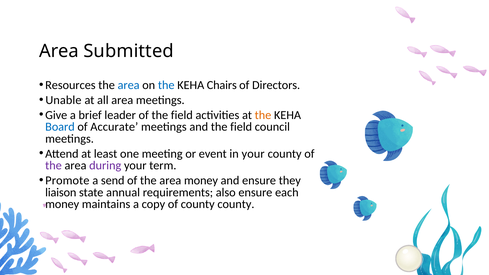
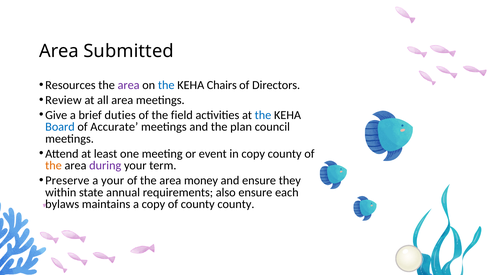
area at (129, 85) colour: blue -> purple
Unable: Unable -> Review
leader: leader -> duties
the at (263, 115) colour: orange -> blue
and the field: field -> plan
in your: your -> copy
the at (54, 166) colour: purple -> orange
Promote: Promote -> Preserve
a send: send -> your
liaison: liaison -> within
money at (62, 204): money -> bylaws
